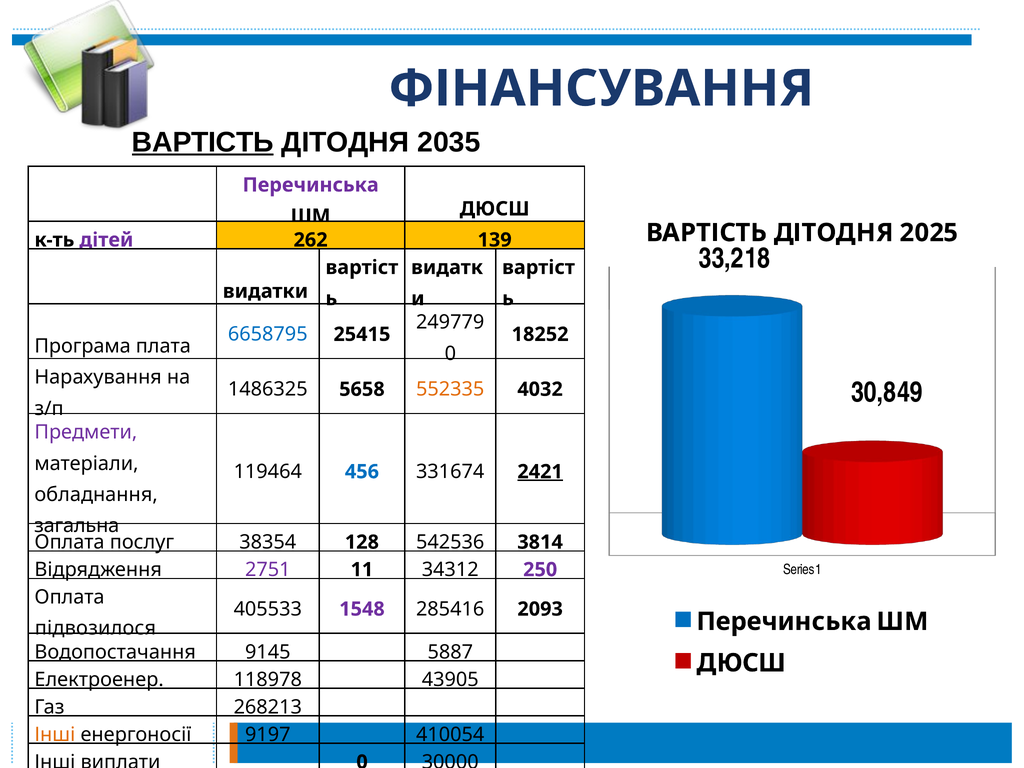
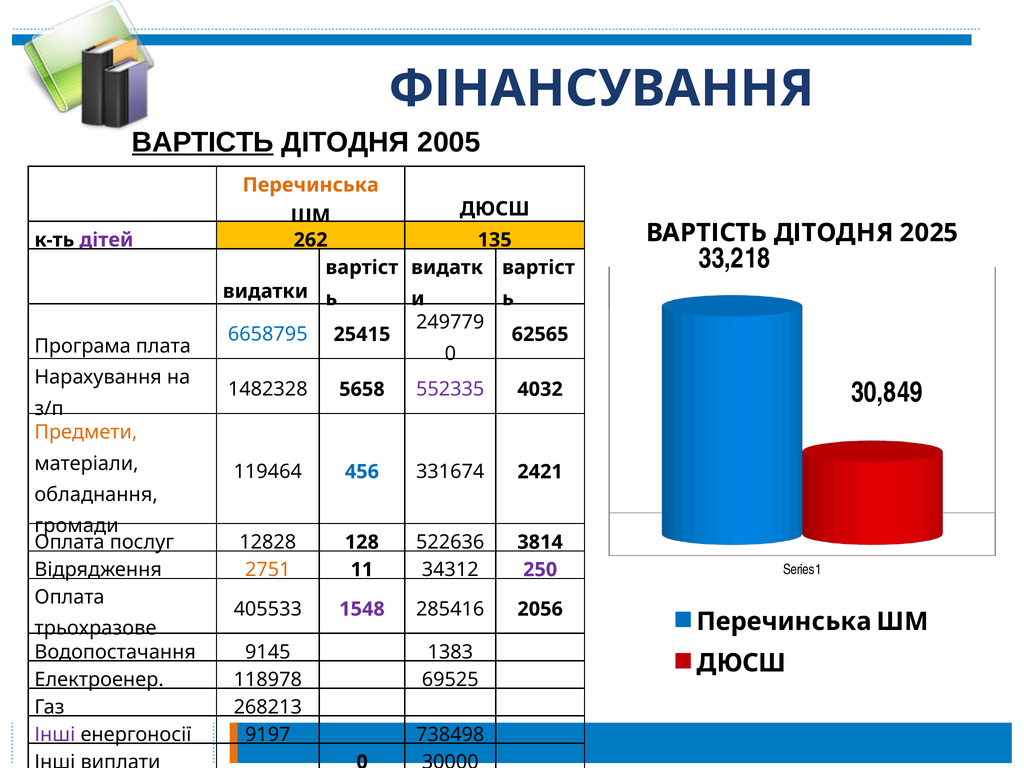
2035: 2035 -> 2005
Перечинська colour: purple -> orange
139: 139 -> 135
18252: 18252 -> 62565
1486325: 1486325 -> 1482328
552335 colour: orange -> purple
Предмети colour: purple -> orange
2421 underline: present -> none
загальна: загальна -> громади
38354: 38354 -> 12828
542536: 542536 -> 522636
2751 colour: purple -> orange
2093: 2093 -> 2056
підвозилося: підвозилося -> трьохразове
5887: 5887 -> 1383
43905: 43905 -> 69525
Інші at (55, 735) colour: orange -> purple
410054: 410054 -> 738498
